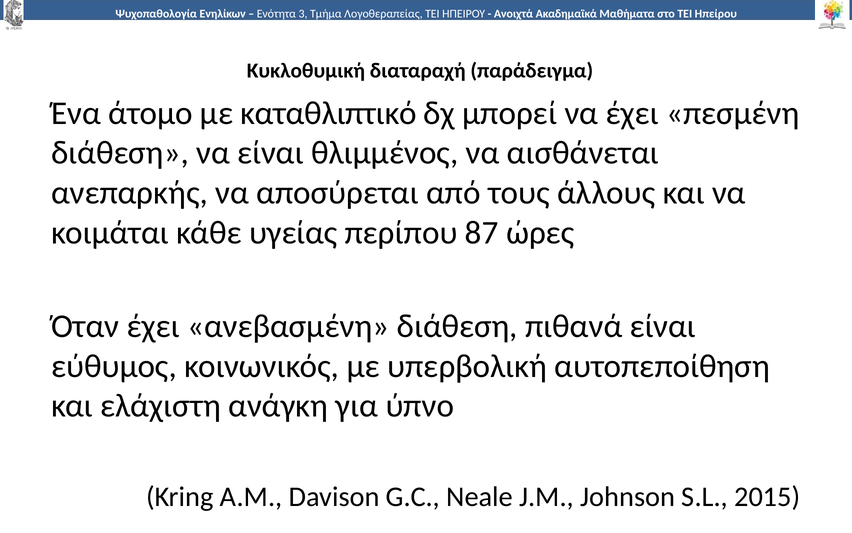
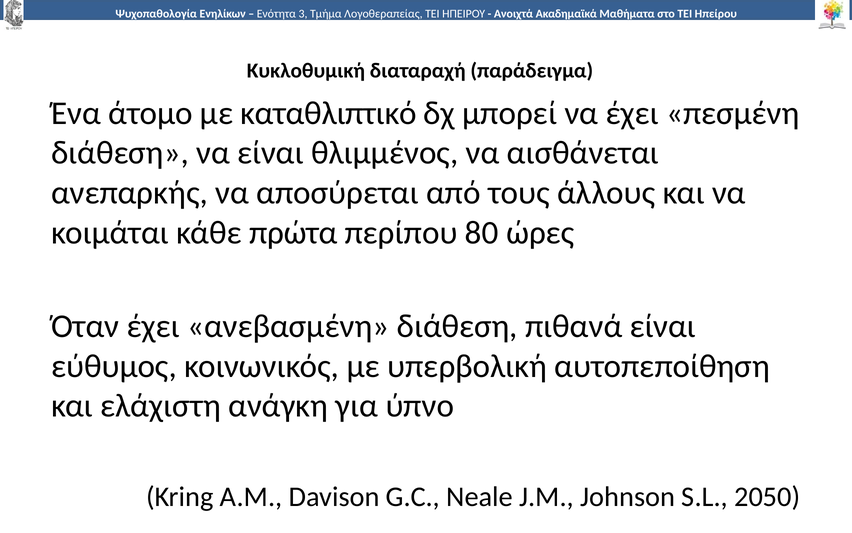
υγείας: υγείας -> πρώτα
87: 87 -> 80
2015: 2015 -> 2050
